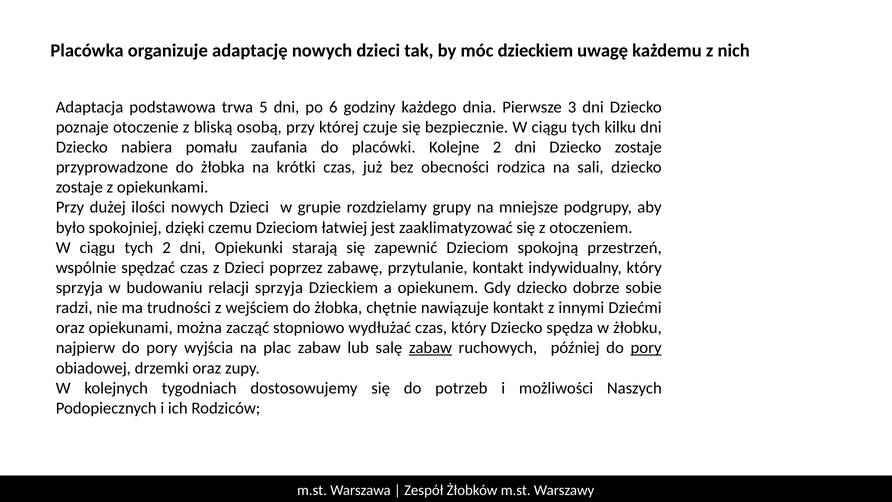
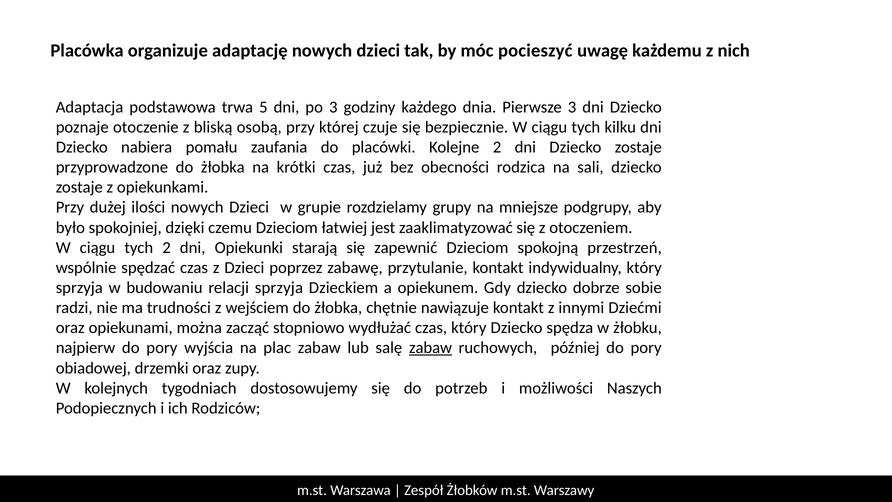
móc dzieckiem: dzieckiem -> pocieszyć
po 6: 6 -> 3
pory at (646, 348) underline: present -> none
